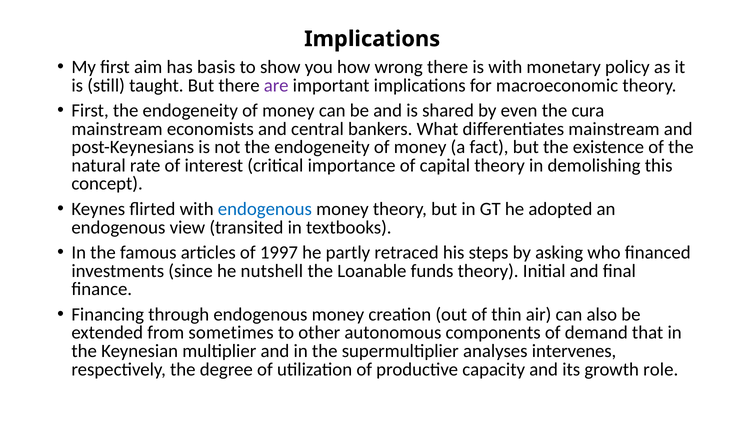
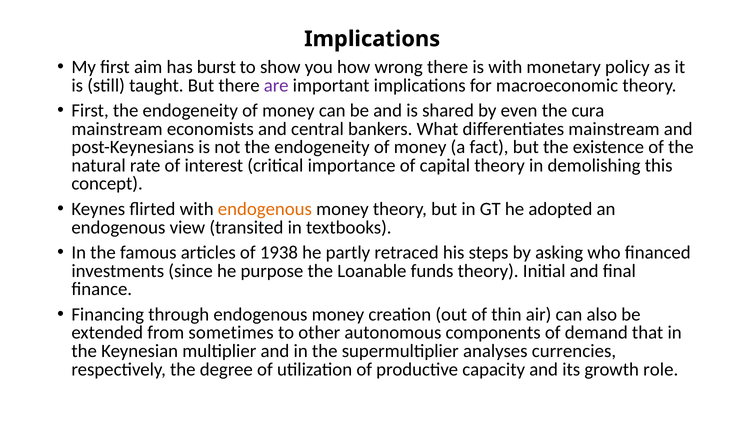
basis: basis -> burst
endogenous at (265, 209) colour: blue -> orange
1997: 1997 -> 1938
nutshell: nutshell -> purpose
intervenes: intervenes -> currencies
